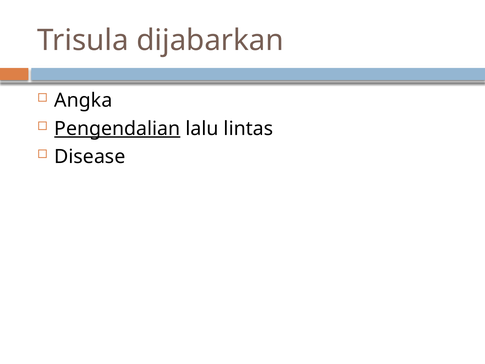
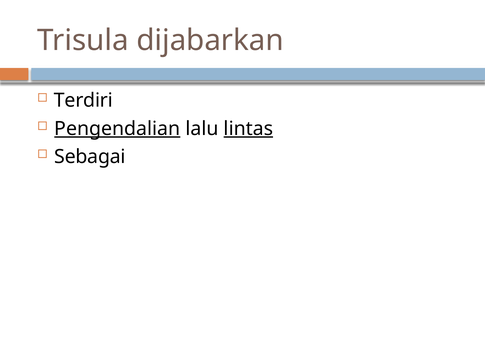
Angka: Angka -> Terdiri
lintas underline: none -> present
Disease: Disease -> Sebagai
